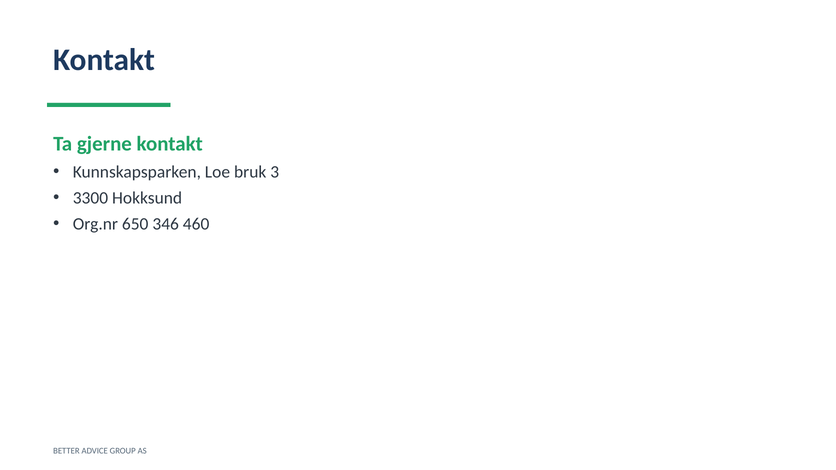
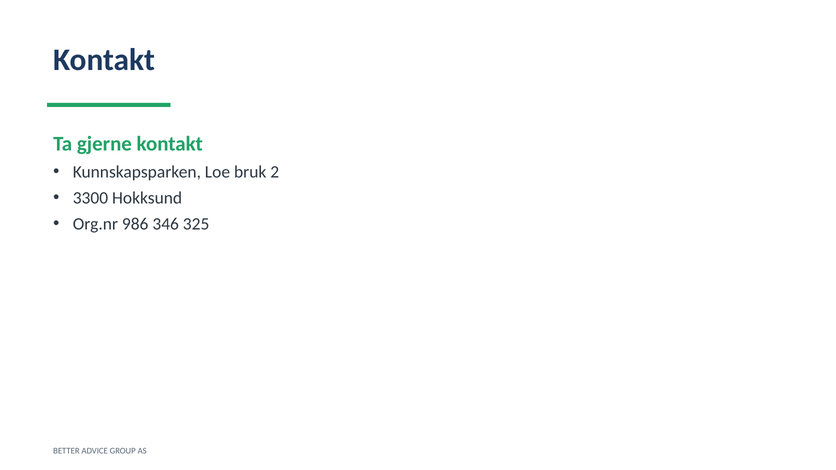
3: 3 -> 2
650: 650 -> 986
460: 460 -> 325
